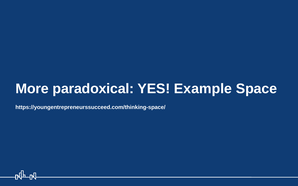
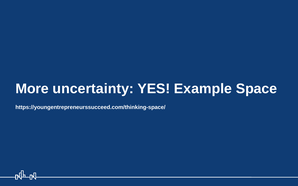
paradoxical: paradoxical -> uncertainty
